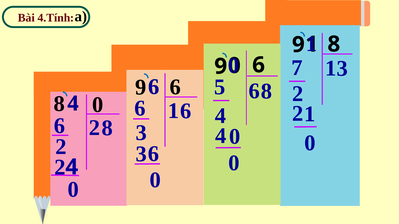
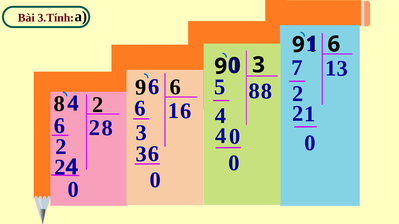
4.Tính: 4.Tính -> 3.Tính
8 at (334, 44): 8 -> 6
6 at (259, 65): 6 -> 3
6 at (254, 91): 6 -> 8
0 at (98, 105): 0 -> 2
